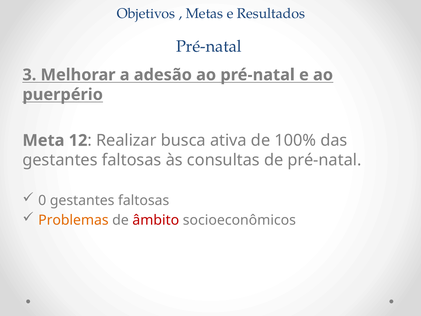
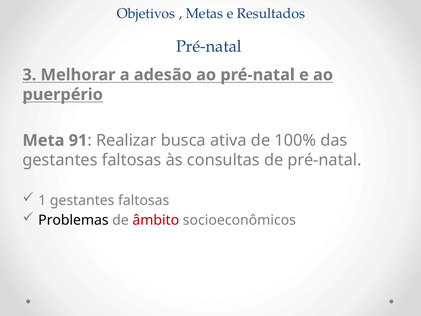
12: 12 -> 91
0: 0 -> 1
Problemas colour: orange -> black
